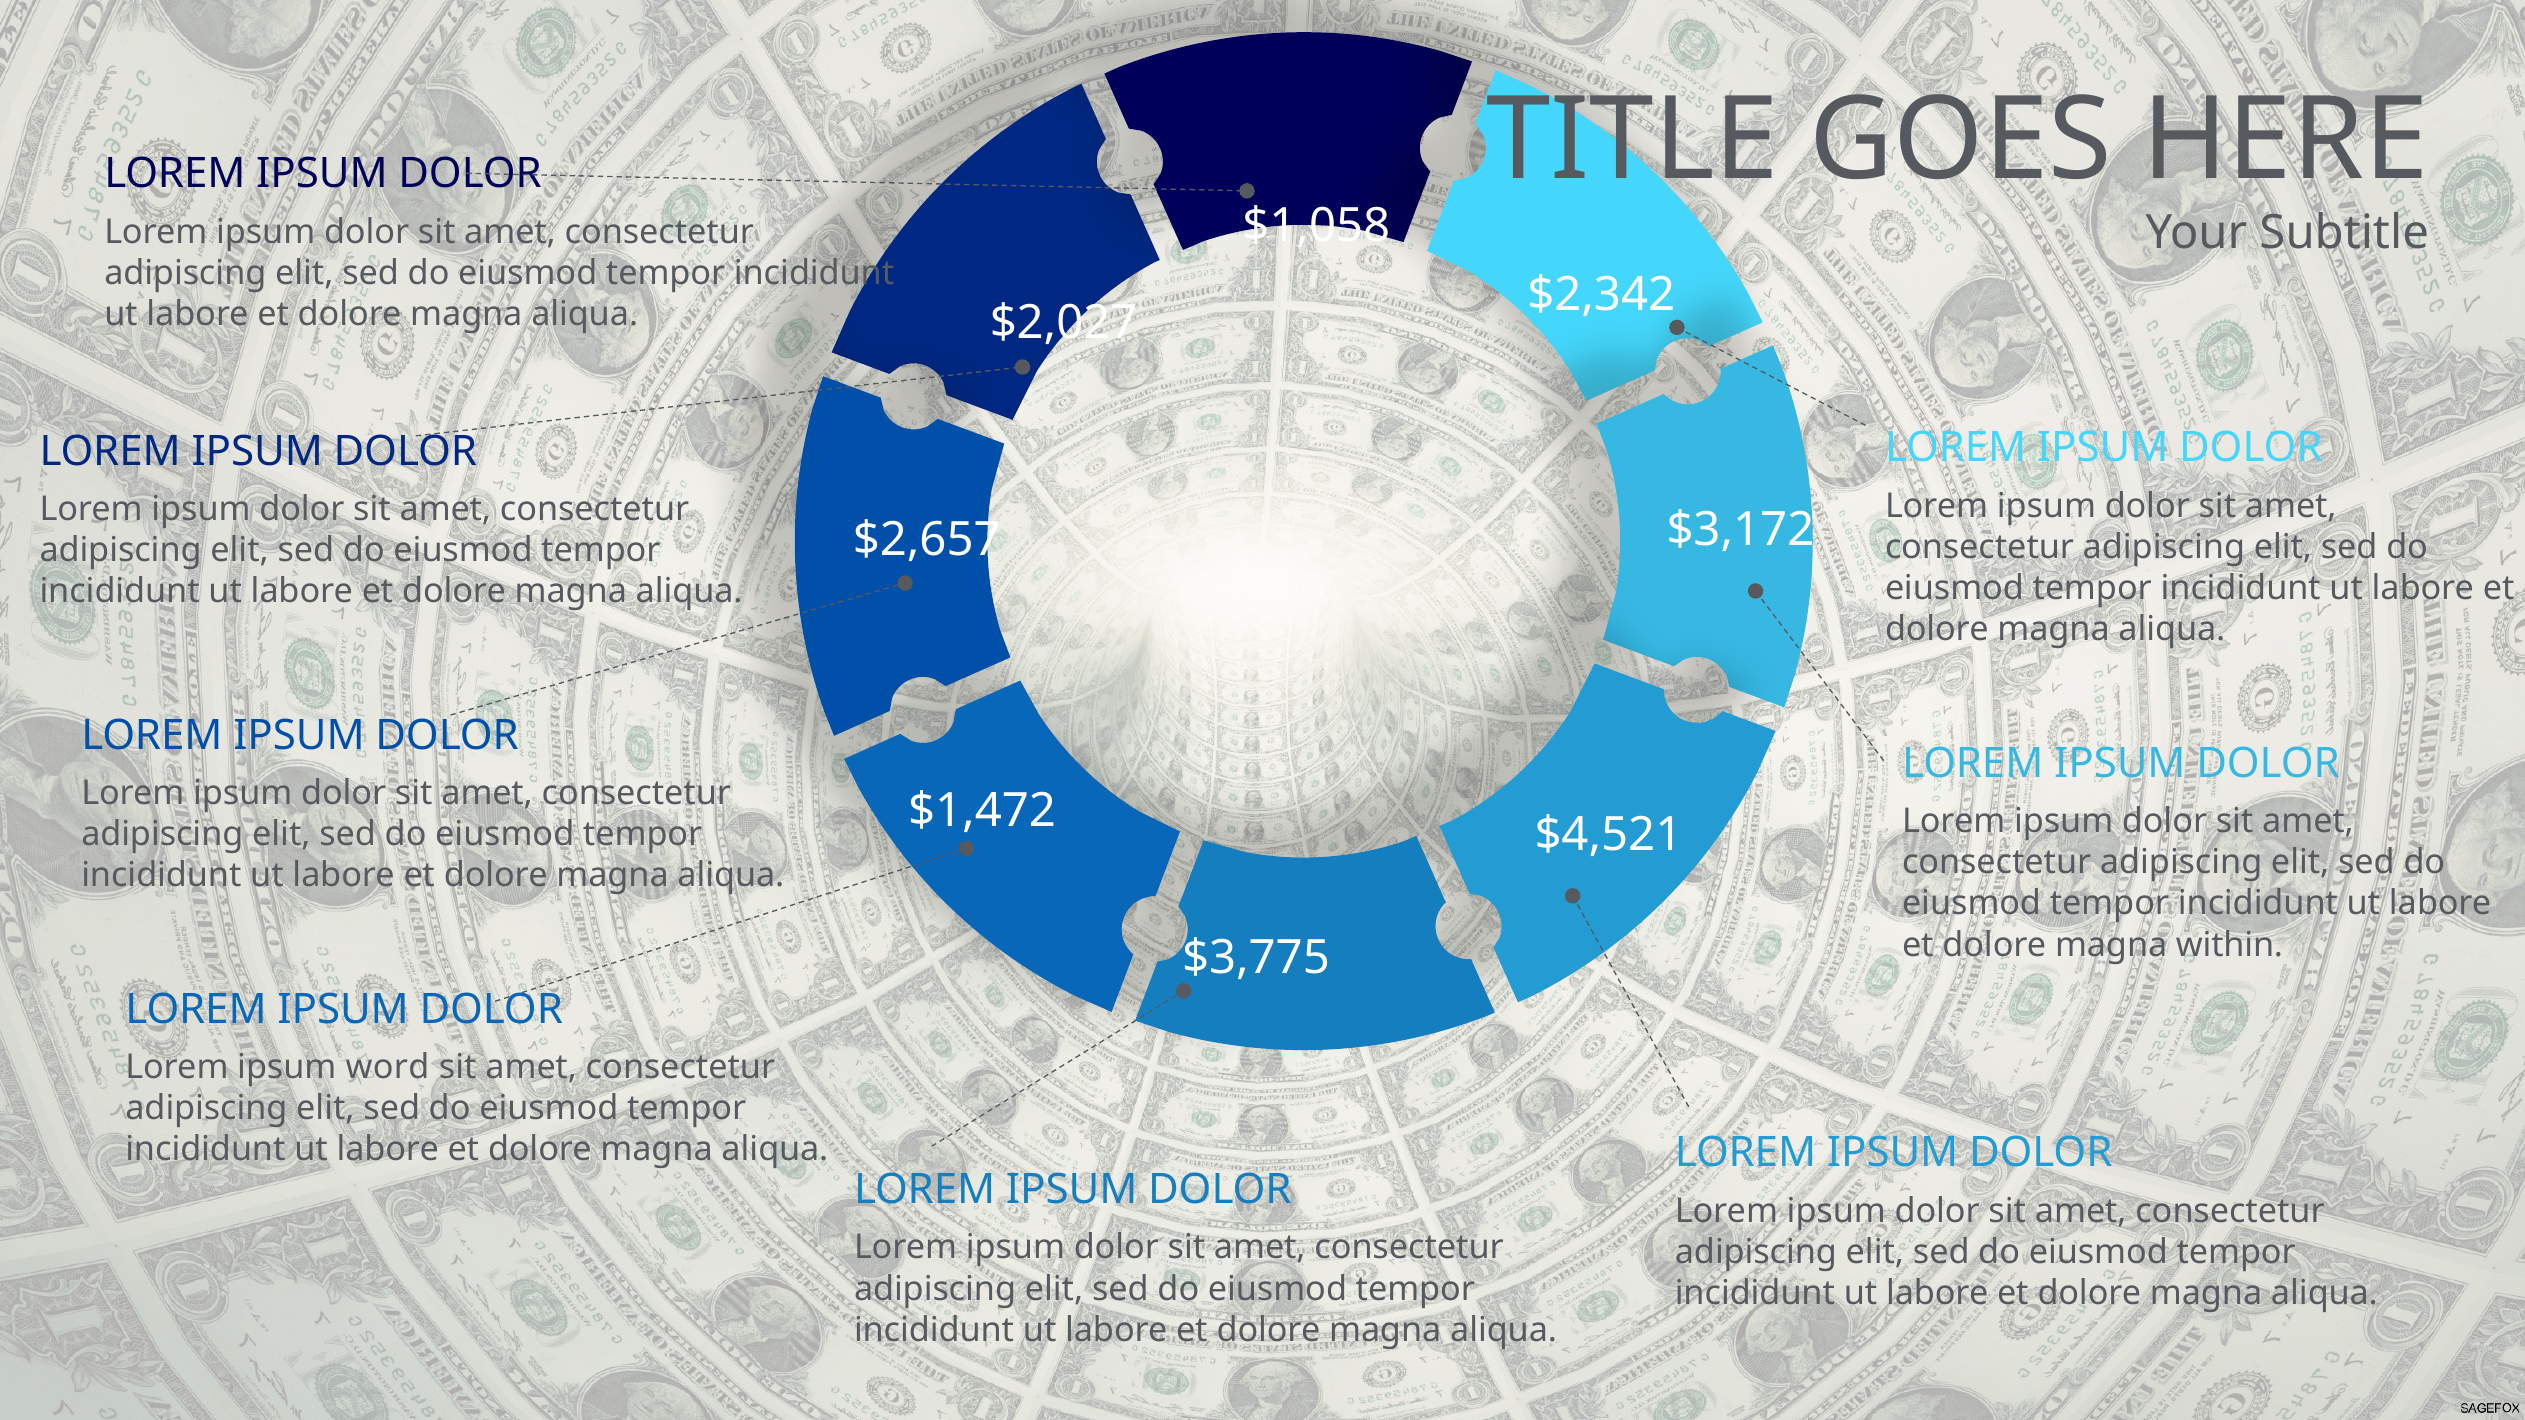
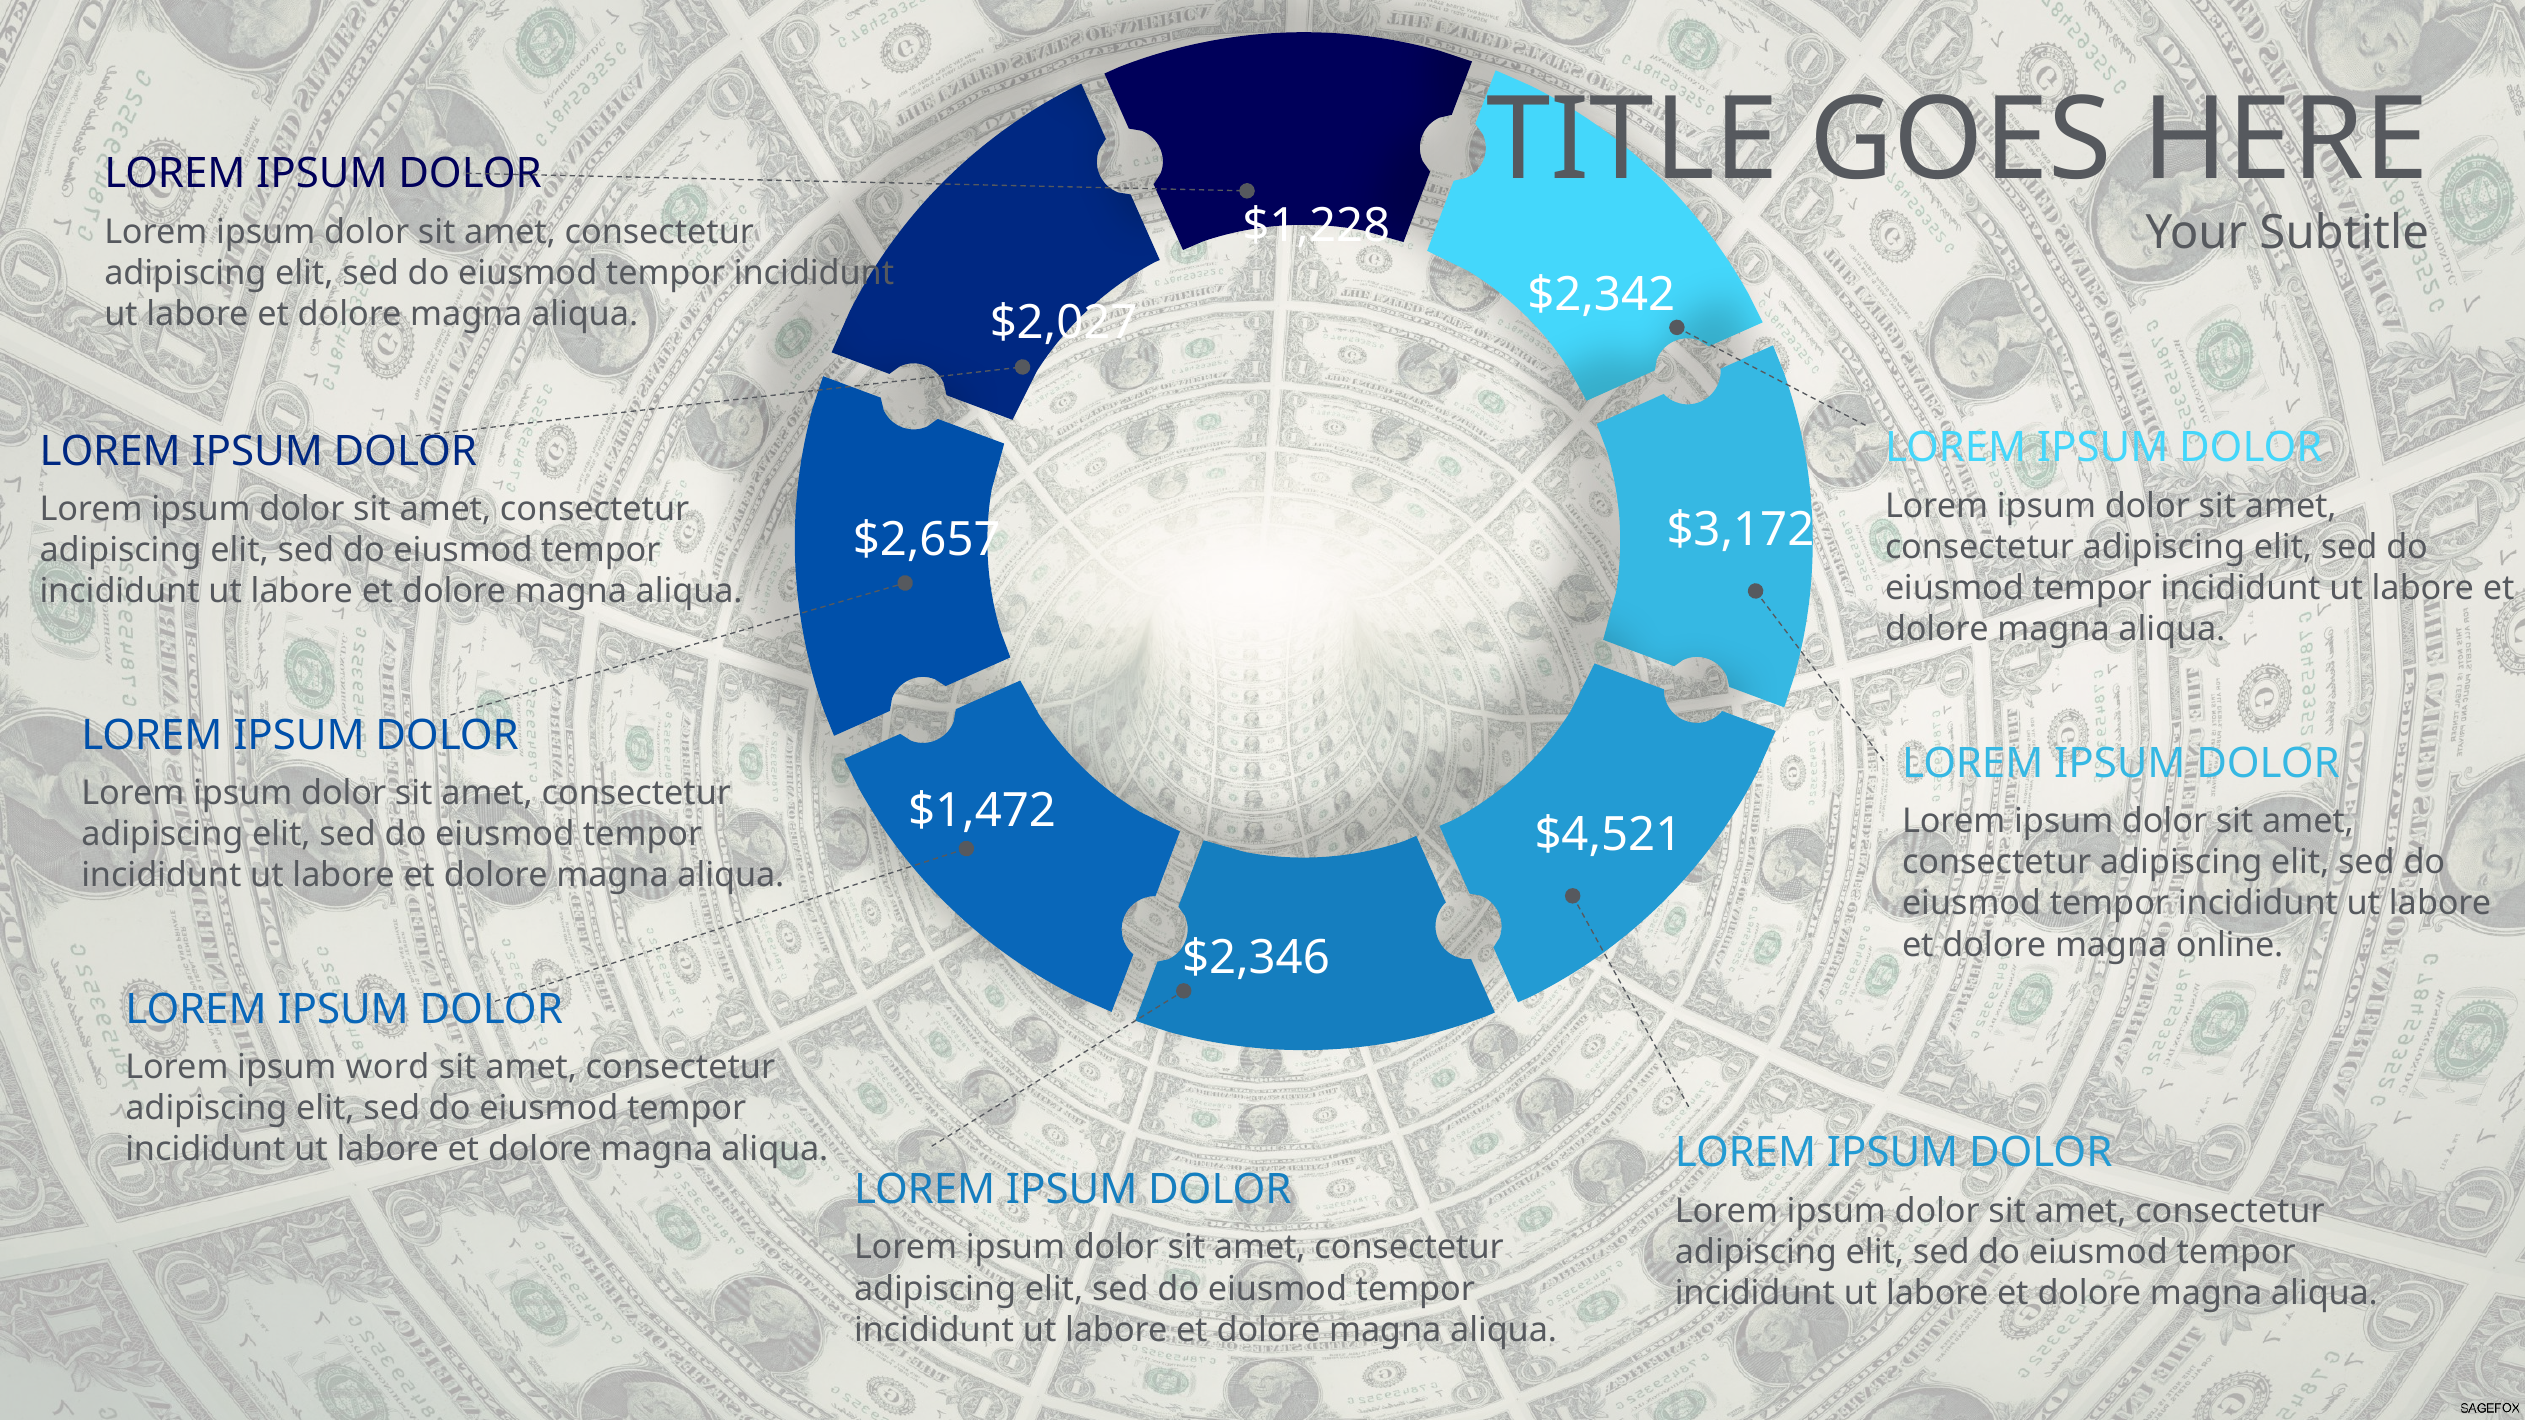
$1,058: $1,058 -> $1,228
within: within -> online
$3,775: $3,775 -> $2,346
